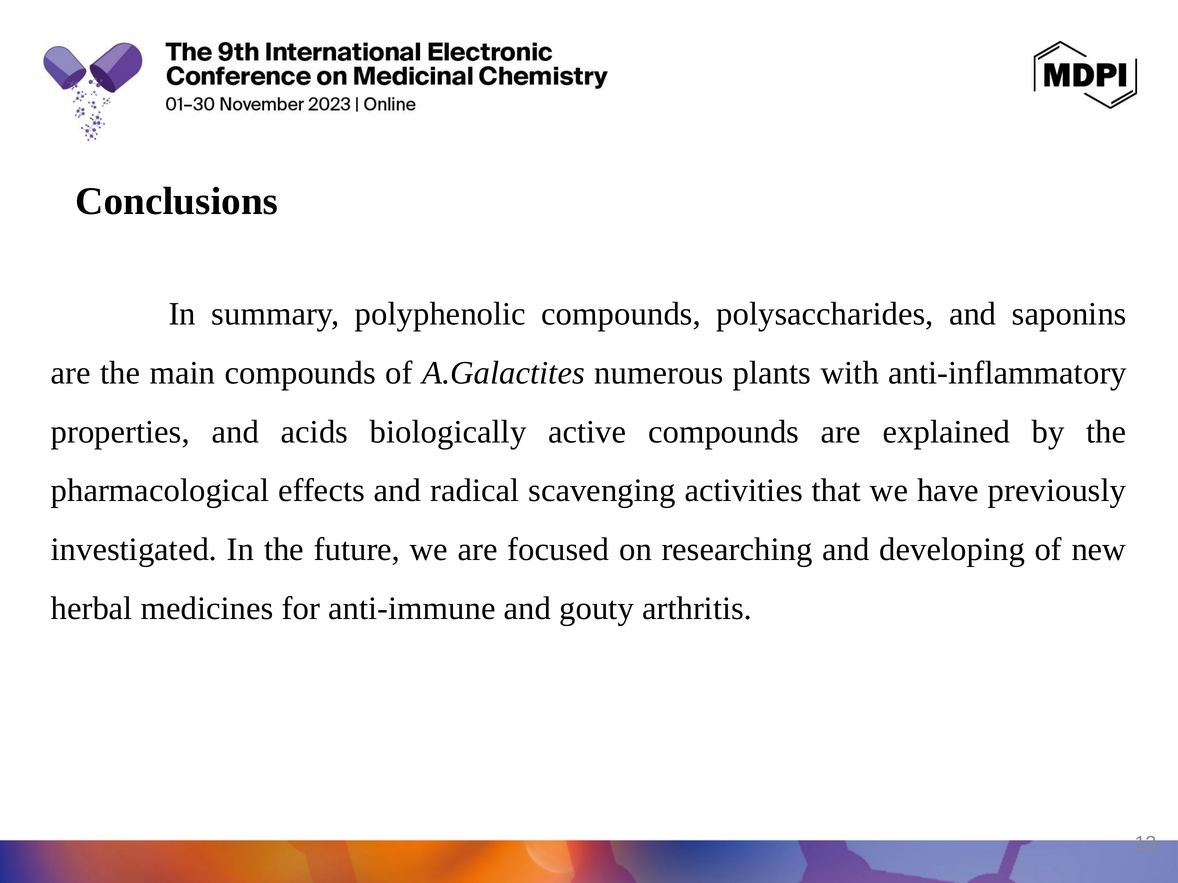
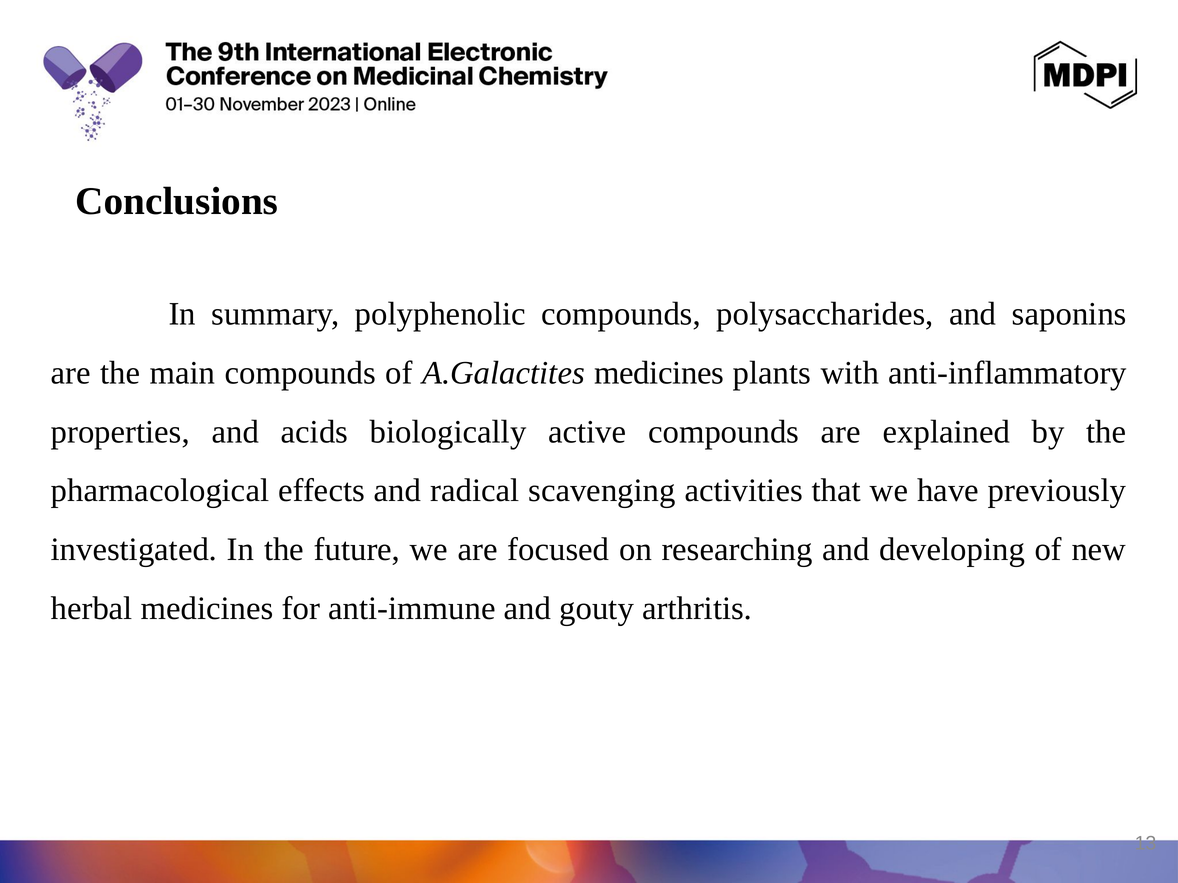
A.Galactites numerous: numerous -> medicines
